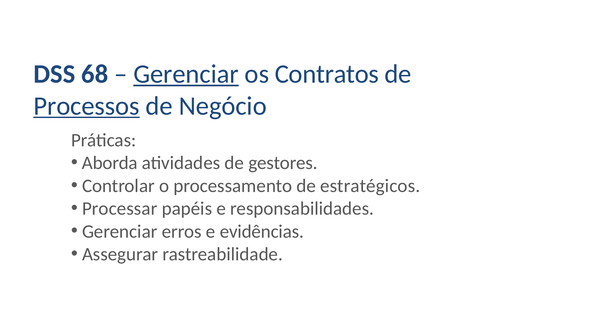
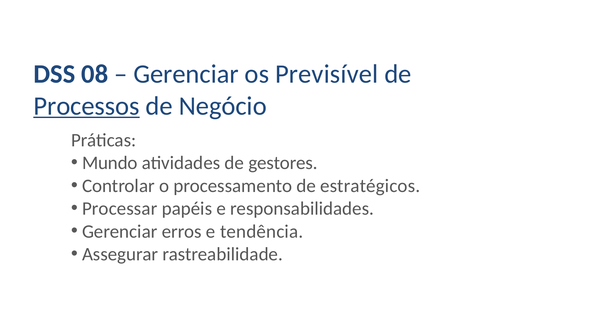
68: 68 -> 08
Gerenciar at (186, 74) underline: present -> none
Contratos: Contratos -> Previsível
Aborda: Aborda -> Mundo
evidências: evidências -> tendência
